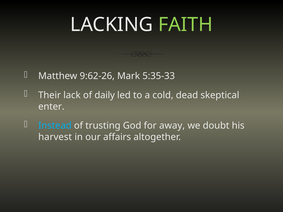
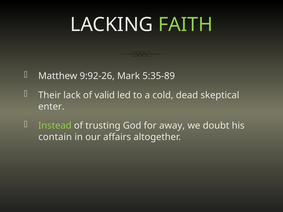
9:62-26: 9:62-26 -> 9:92-26
5:35-33: 5:35-33 -> 5:35-89
daily: daily -> valid
Instead colour: light blue -> light green
harvest: harvest -> contain
